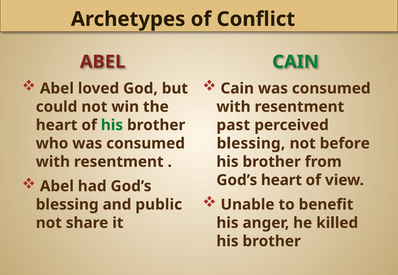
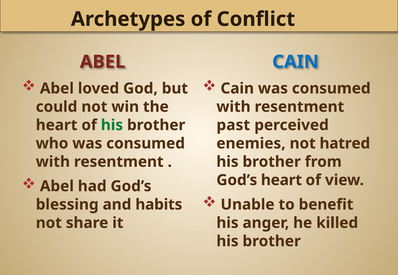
CAIN at (295, 62) colour: green -> blue
blessing at (251, 144): blessing -> enemies
before: before -> hatred
public: public -> habits
